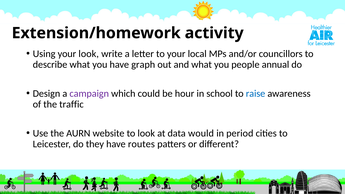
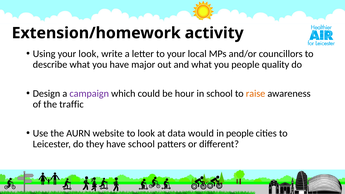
graph: graph -> major
annual: annual -> quality
raise colour: blue -> orange
in period: period -> people
have routes: routes -> school
